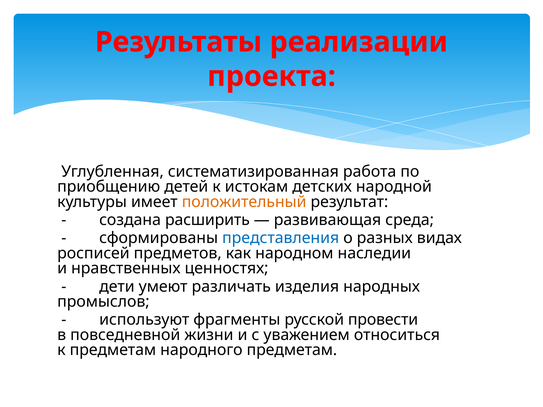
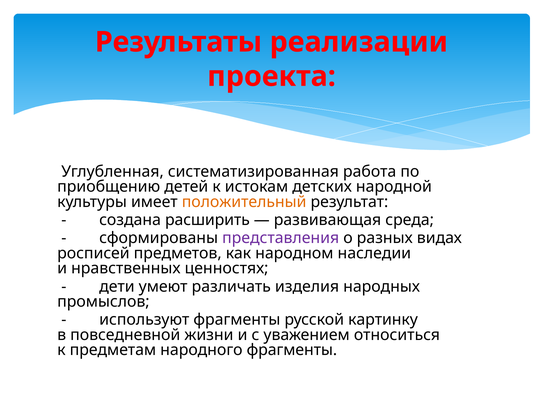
представления colour: blue -> purple
провести: провести -> картинку
народного предметам: предметам -> фрагменты
